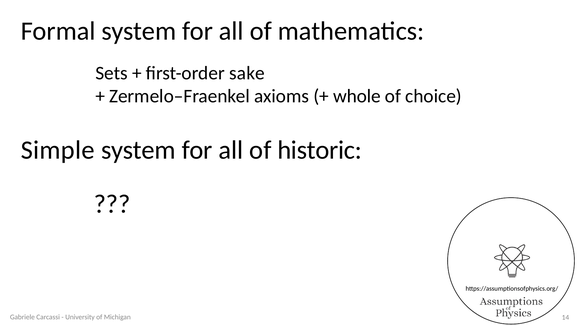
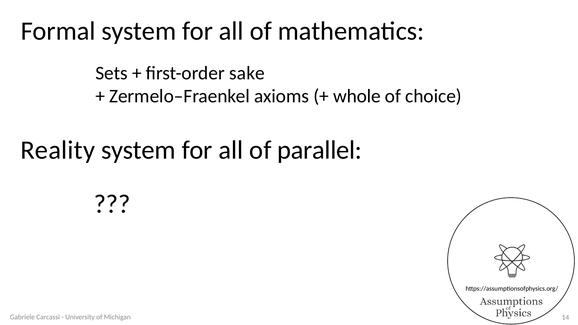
Simple: Simple -> Reality
historic: historic -> parallel
